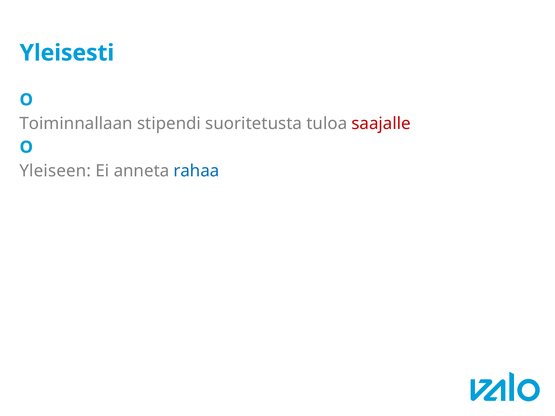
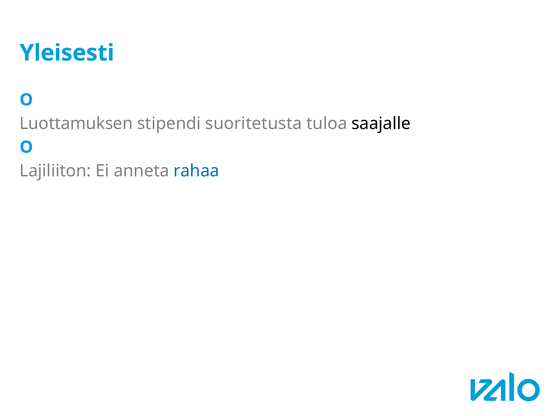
Toiminnallaan: Toiminnallaan -> Luottamuksen
saajalle colour: red -> black
Yleiseen: Yleiseen -> Lajiliiton
